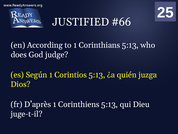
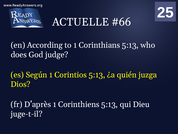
JUSTIFIED: JUSTIFIED -> ACTUELLE
